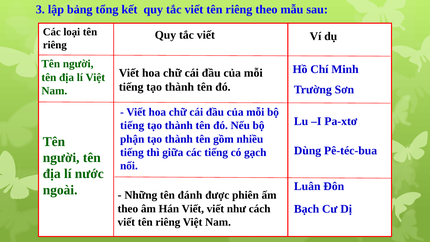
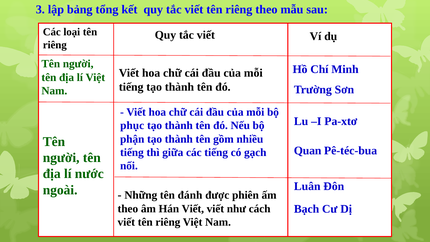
tiếng at (132, 126): tiếng -> phục
Dùng: Dùng -> Quan
